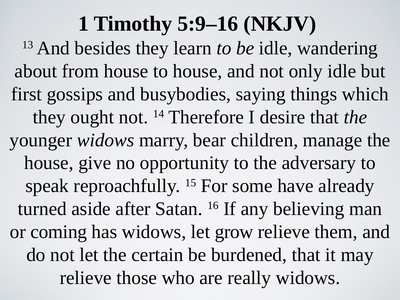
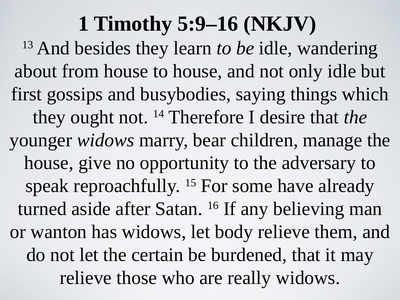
coming: coming -> wanton
grow: grow -> body
